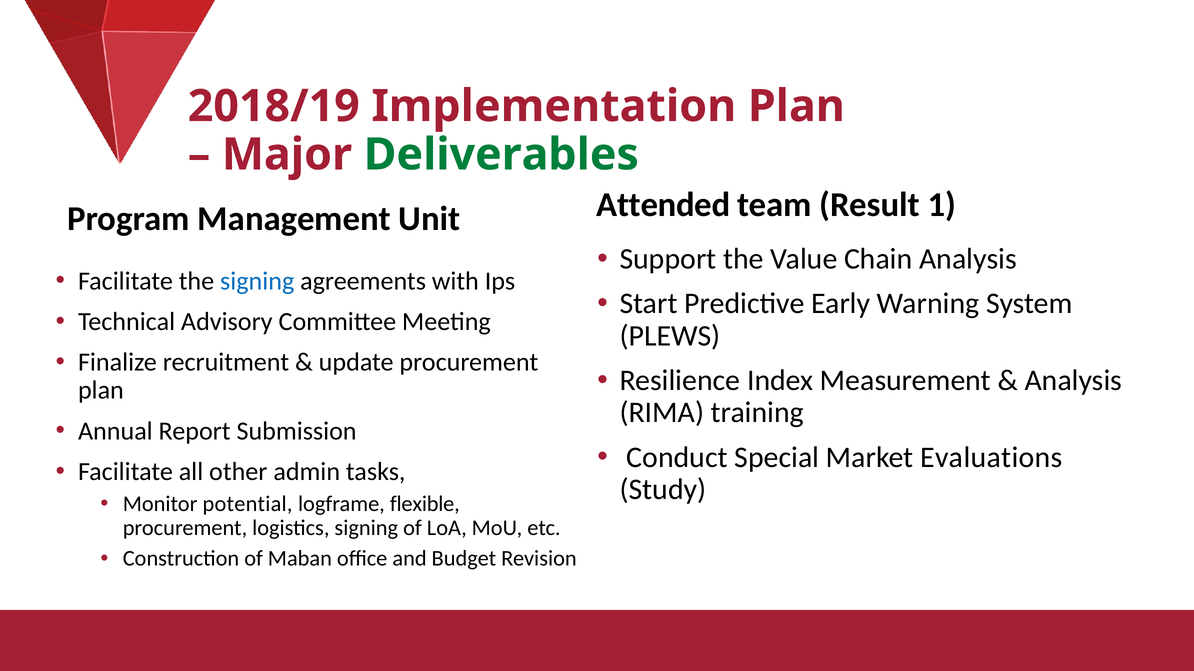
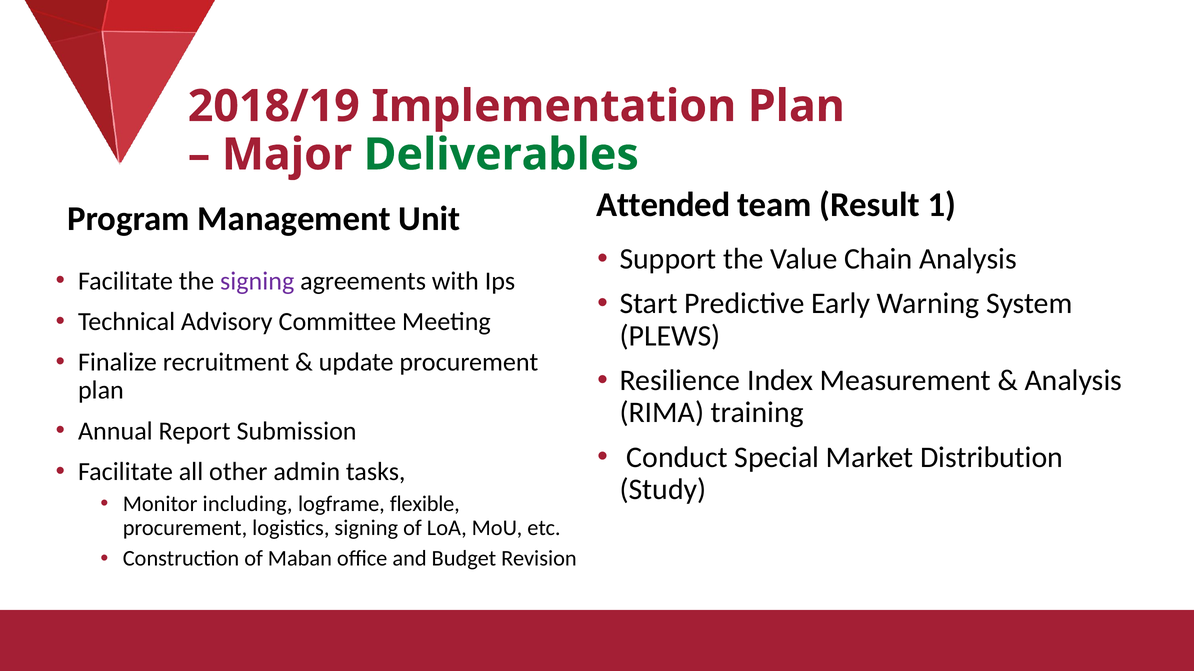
signing at (257, 281) colour: blue -> purple
Evaluations: Evaluations -> Distribution
potential: potential -> including
